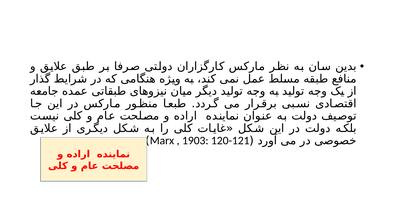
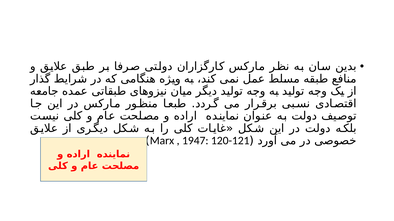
1903: 1903 -> 1947
